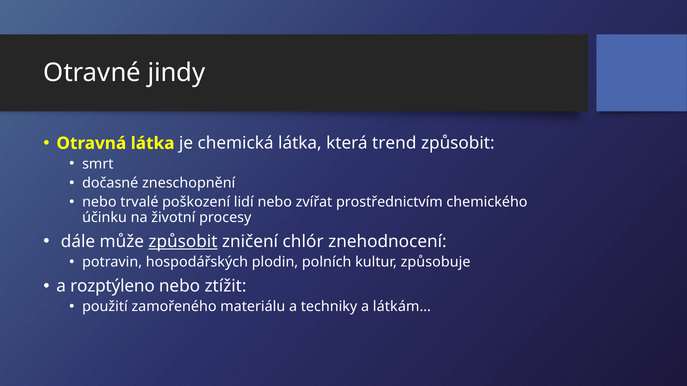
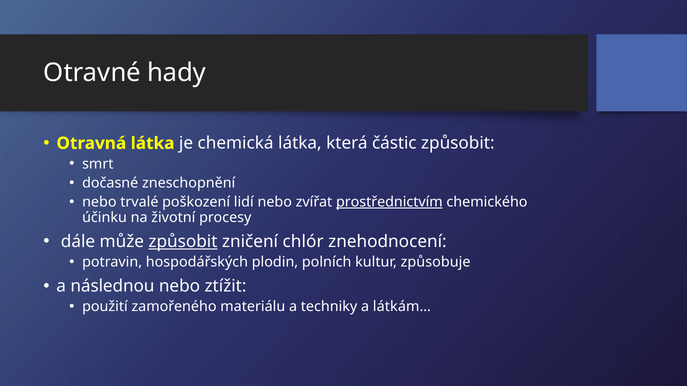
jindy: jindy -> hady
trend: trend -> částic
prostřednictvím underline: none -> present
rozptýleno: rozptýleno -> následnou
